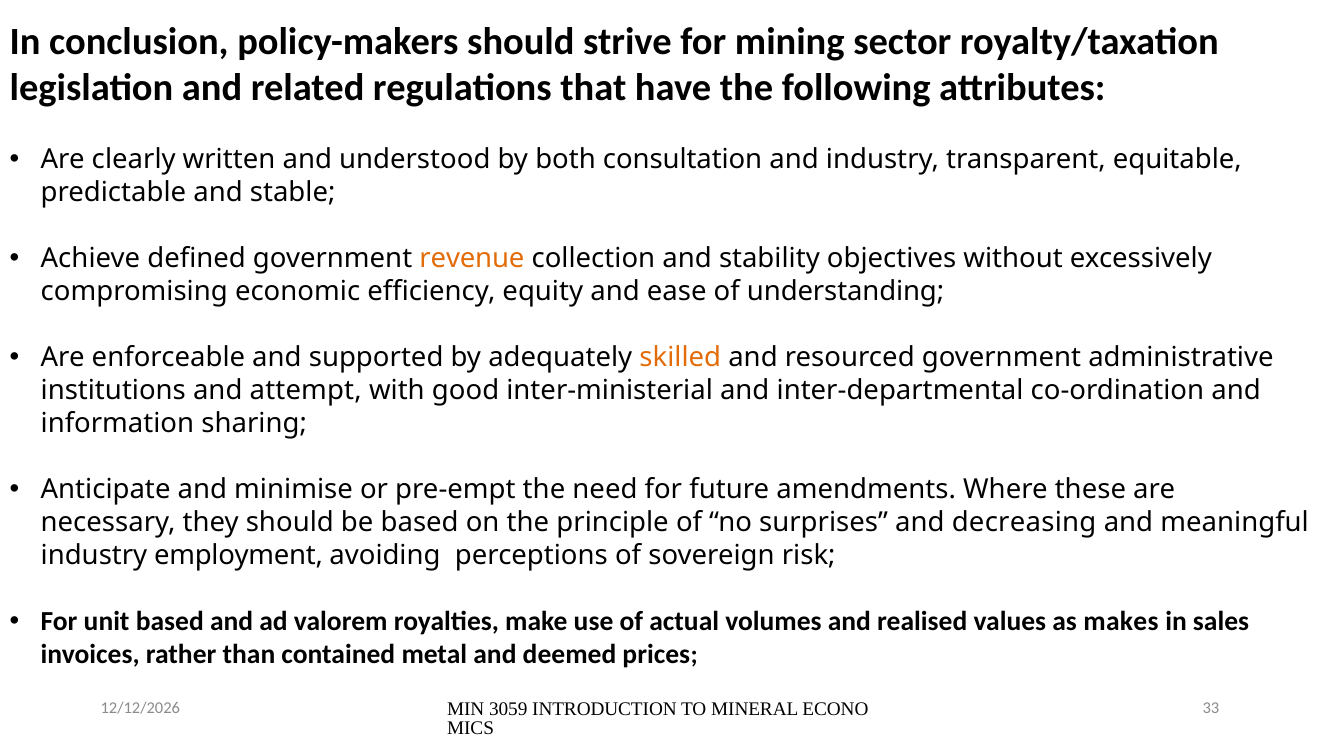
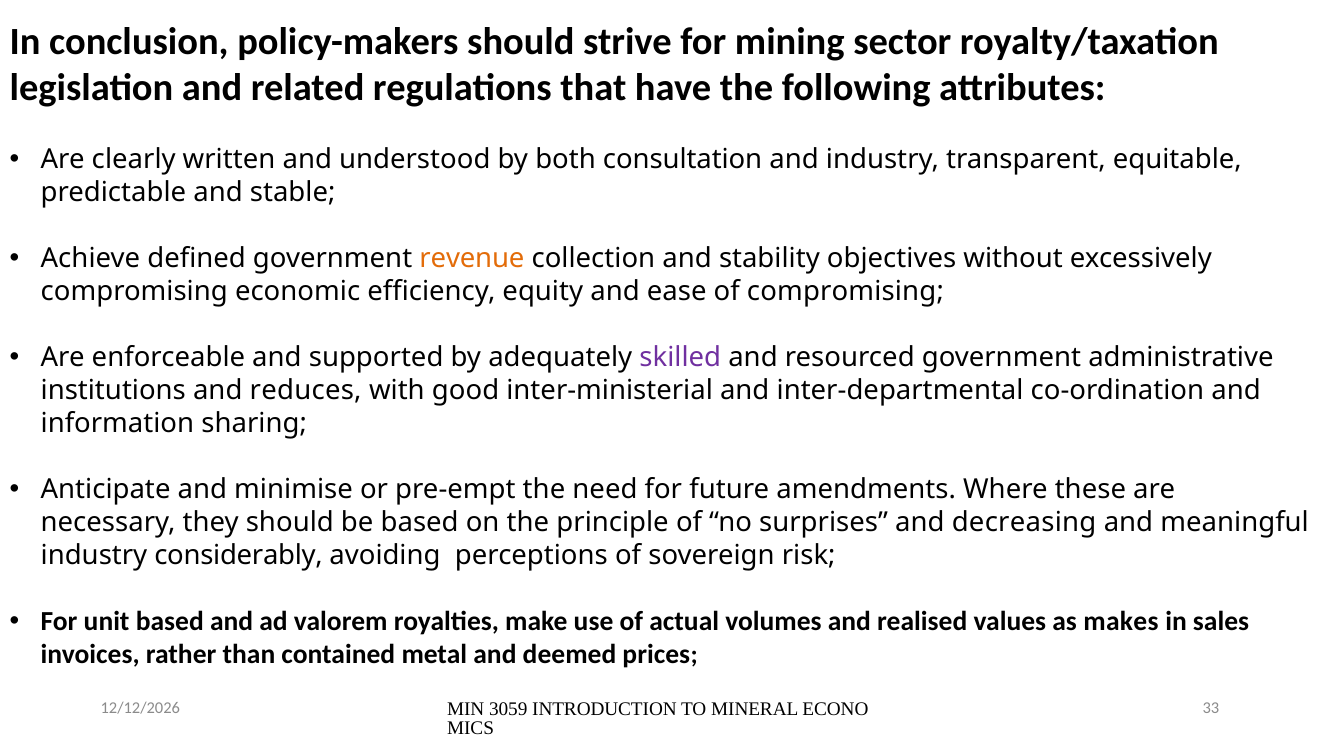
of understanding: understanding -> compromising
skilled colour: orange -> purple
attempt: attempt -> reduces
employment: employment -> considerably
